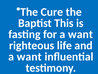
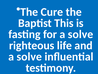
for a want: want -> solve
want at (29, 56): want -> solve
